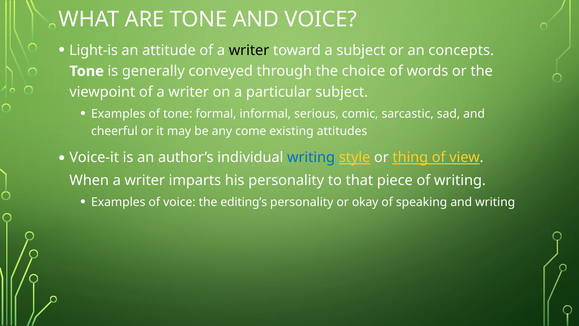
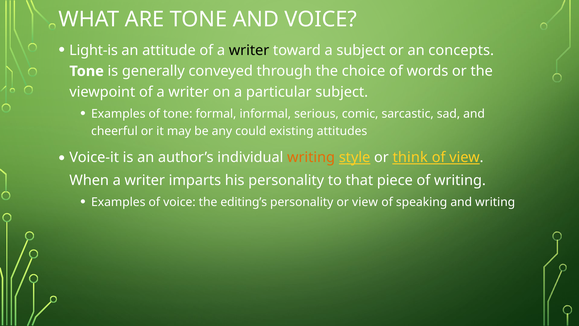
come: come -> could
writing at (311, 157) colour: blue -> orange
thing: thing -> think
or okay: okay -> view
